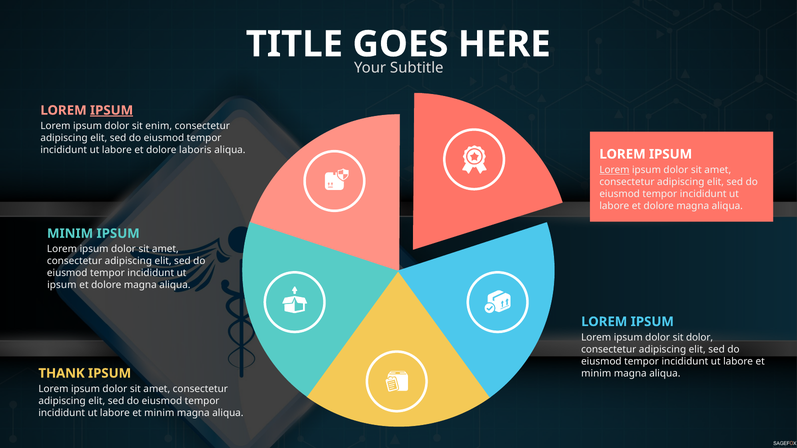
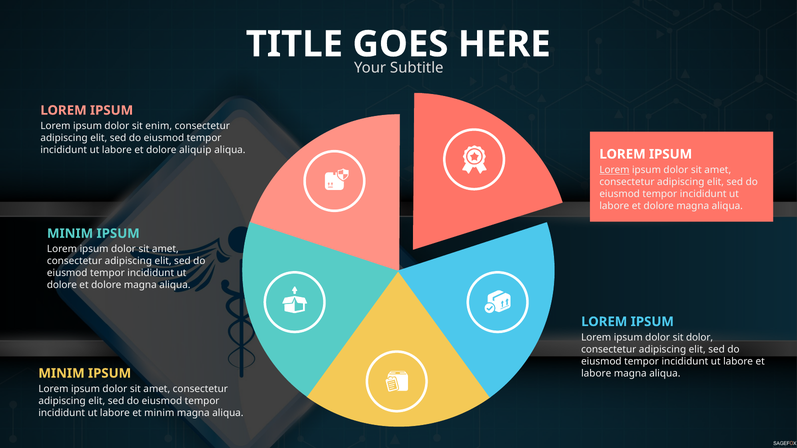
IPSUM at (112, 110) underline: present -> none
laboris: laboris -> aliquip
ipsum at (62, 285): ipsum -> dolore
minim at (596, 374): minim -> labore
THANK at (62, 374): THANK -> MINIM
